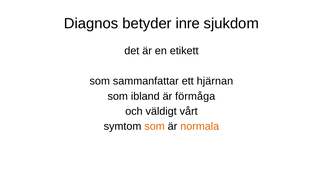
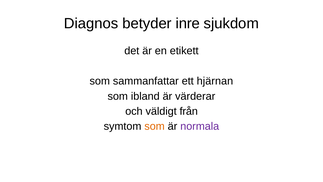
förmåga: förmåga -> värderar
vårt: vårt -> från
normala colour: orange -> purple
